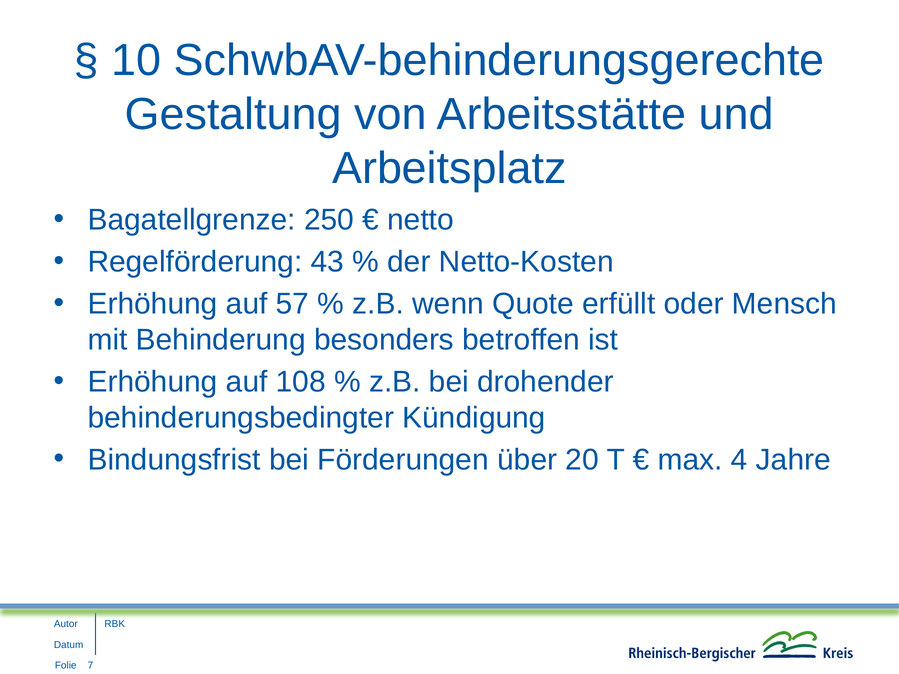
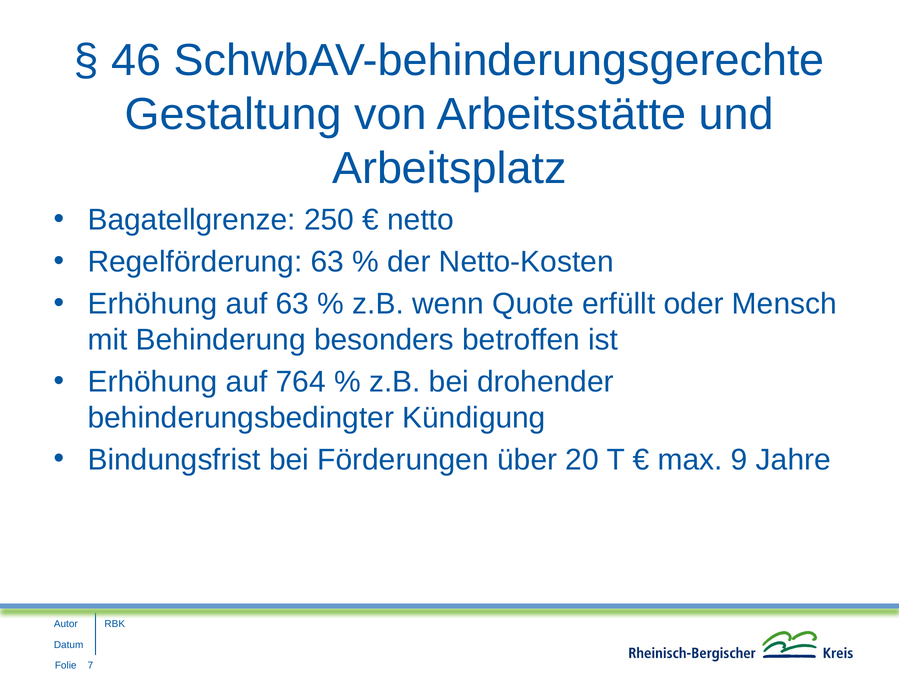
10: 10 -> 46
Regelförderung 43: 43 -> 63
auf 57: 57 -> 63
108: 108 -> 764
4: 4 -> 9
